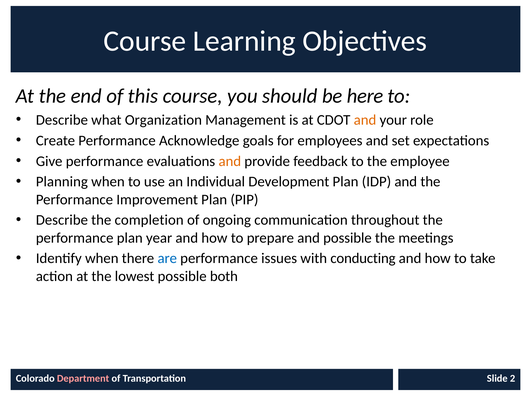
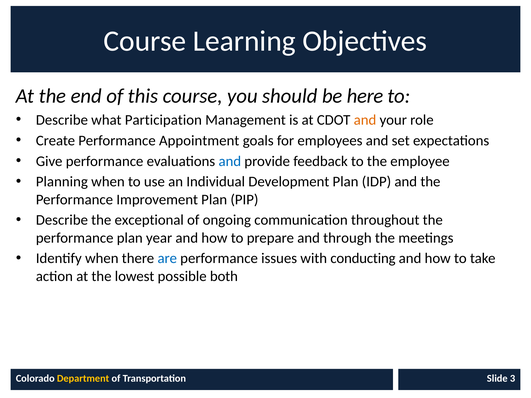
Organization: Organization -> Participation
Acknowledge: Acknowledge -> Appointment
and at (230, 161) colour: orange -> blue
completion: completion -> exceptional
and possible: possible -> through
Department colour: pink -> yellow
2: 2 -> 3
